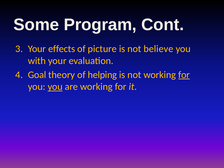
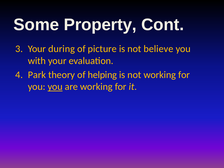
Program: Program -> Property
effects: effects -> during
Goal: Goal -> Park
for at (184, 75) underline: present -> none
